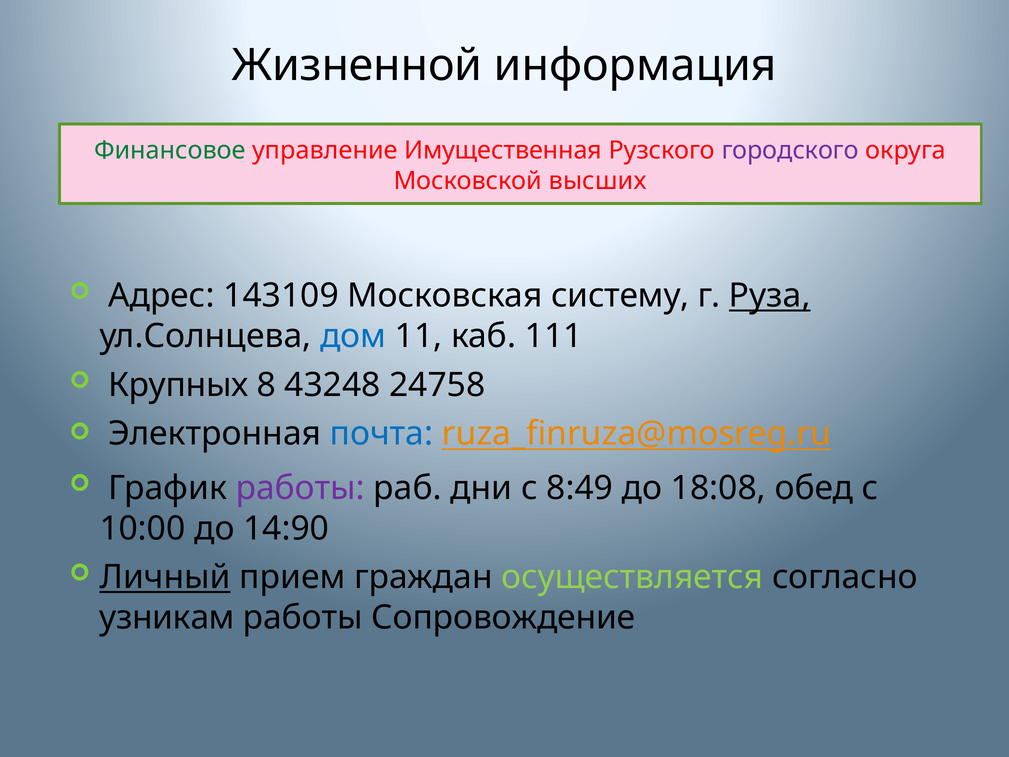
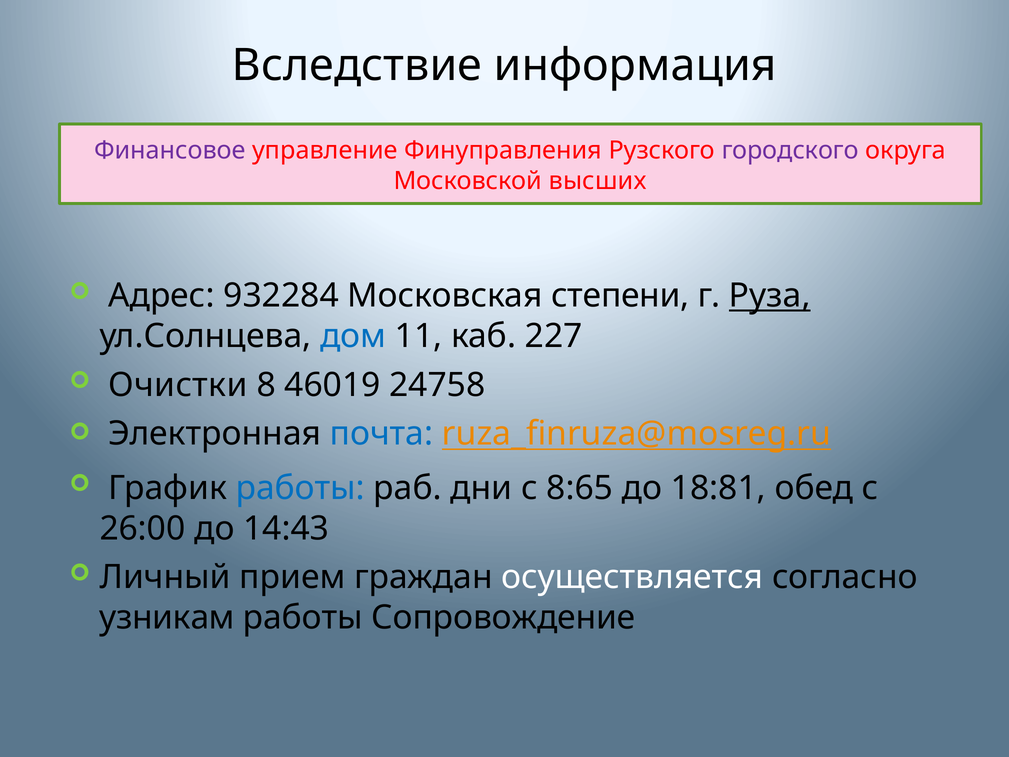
Жизненной: Жизненной -> Вследствие
Финансовое colour: green -> purple
Имущественная: Имущественная -> Финуправления
143109: 143109 -> 932284
систему: систему -> степени
111: 111 -> 227
Крупных: Крупных -> Очистки
43248: 43248 -> 46019
работы at (300, 488) colour: purple -> blue
8:49: 8:49 -> 8:65
18:08: 18:08 -> 18:81
10:00: 10:00 -> 26:00
14:90: 14:90 -> 14:43
Личный underline: present -> none
осуществляется colour: light green -> white
